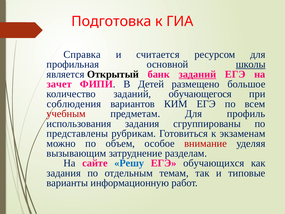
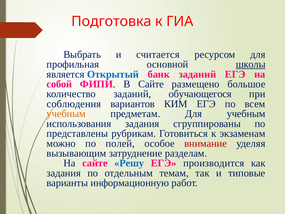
Справка: Справка -> Выбрать
Открытый colour: black -> blue
заданий at (197, 74) underline: present -> none
зачет: зачет -> собой
В Детей: Детей -> Сайте
учебным at (66, 114) colour: red -> orange
Для профиль: профиль -> учебным
объем: объем -> полей
обучающихся: обучающихся -> производится
